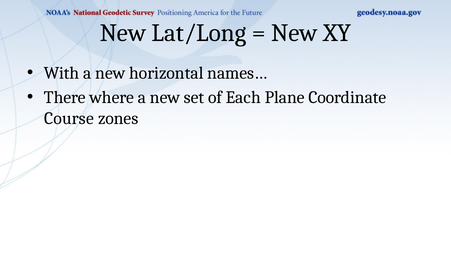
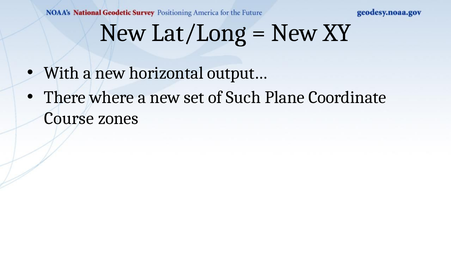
names…: names… -> output…
Each: Each -> Such
